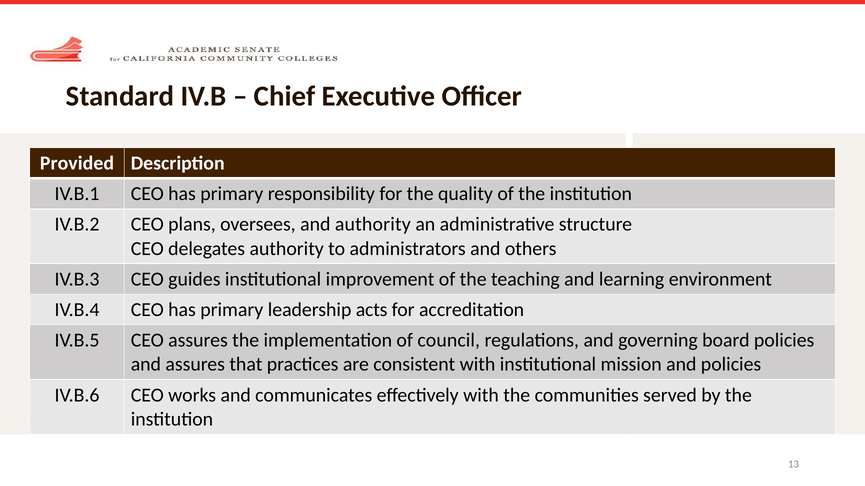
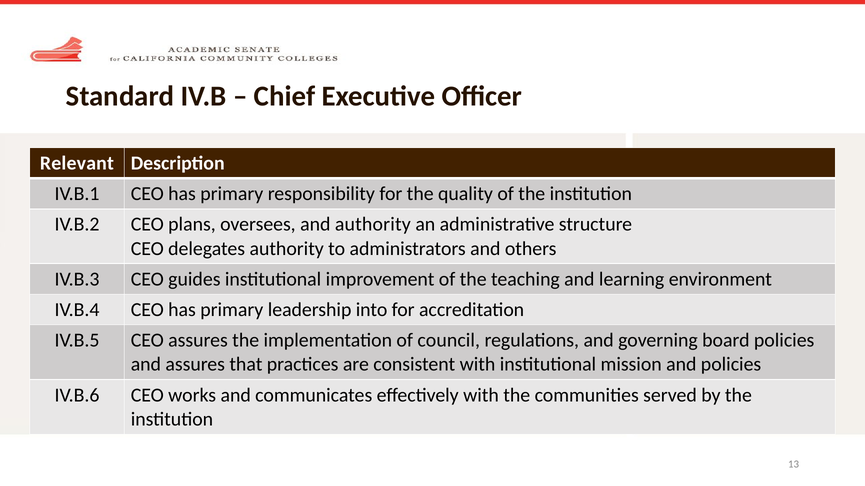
Provided: Provided -> Relevant
acts: acts -> into
